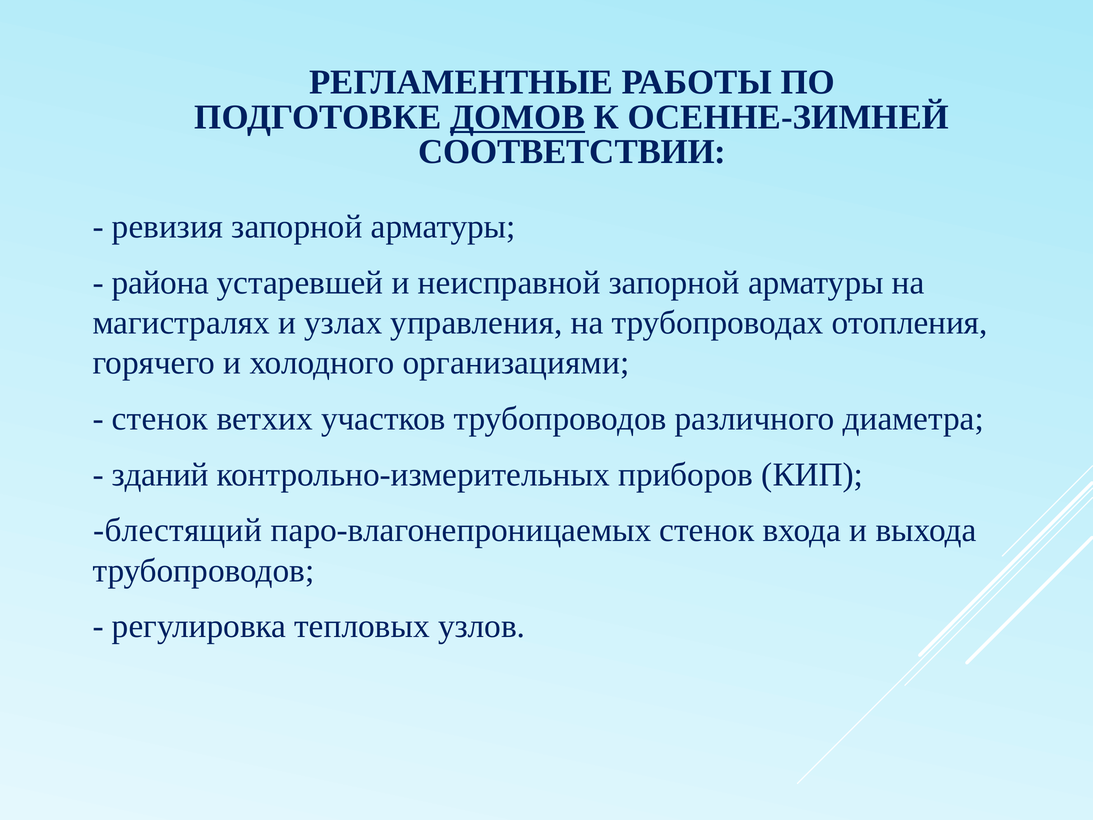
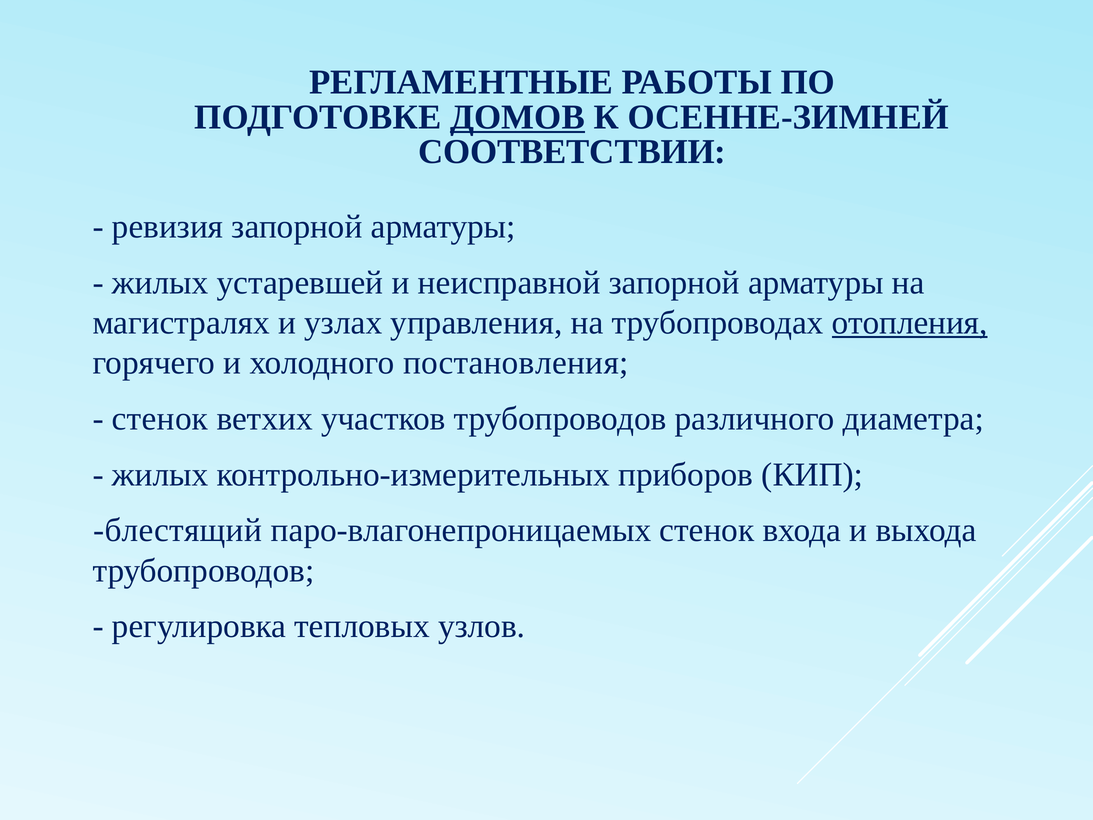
района at (160, 283): района -> жилых
отопления underline: none -> present
организациями: организациями -> постановления
зданий at (160, 474): зданий -> жилых
